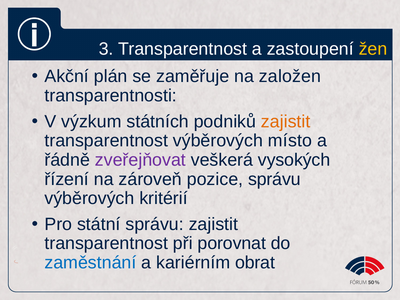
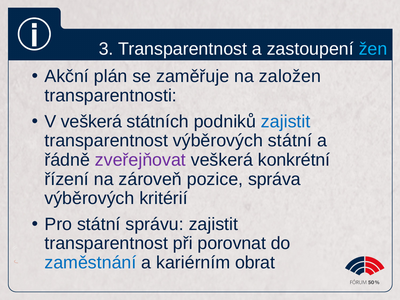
žen colour: yellow -> light blue
V výzkum: výzkum -> veškerá
zajistit at (286, 122) colour: orange -> blue
výběrových místo: místo -> státní
vysokých: vysokých -> konkrétní
pozice správu: správu -> správa
